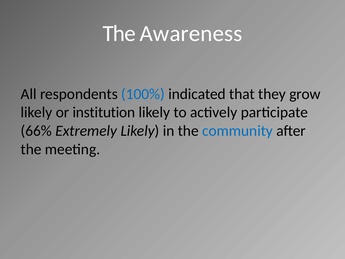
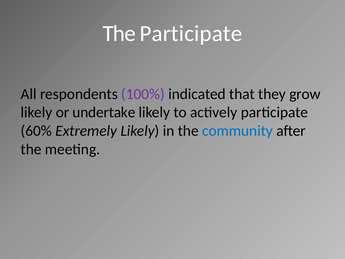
The Awareness: Awareness -> Participate
100% colour: blue -> purple
institution: institution -> undertake
66%: 66% -> 60%
